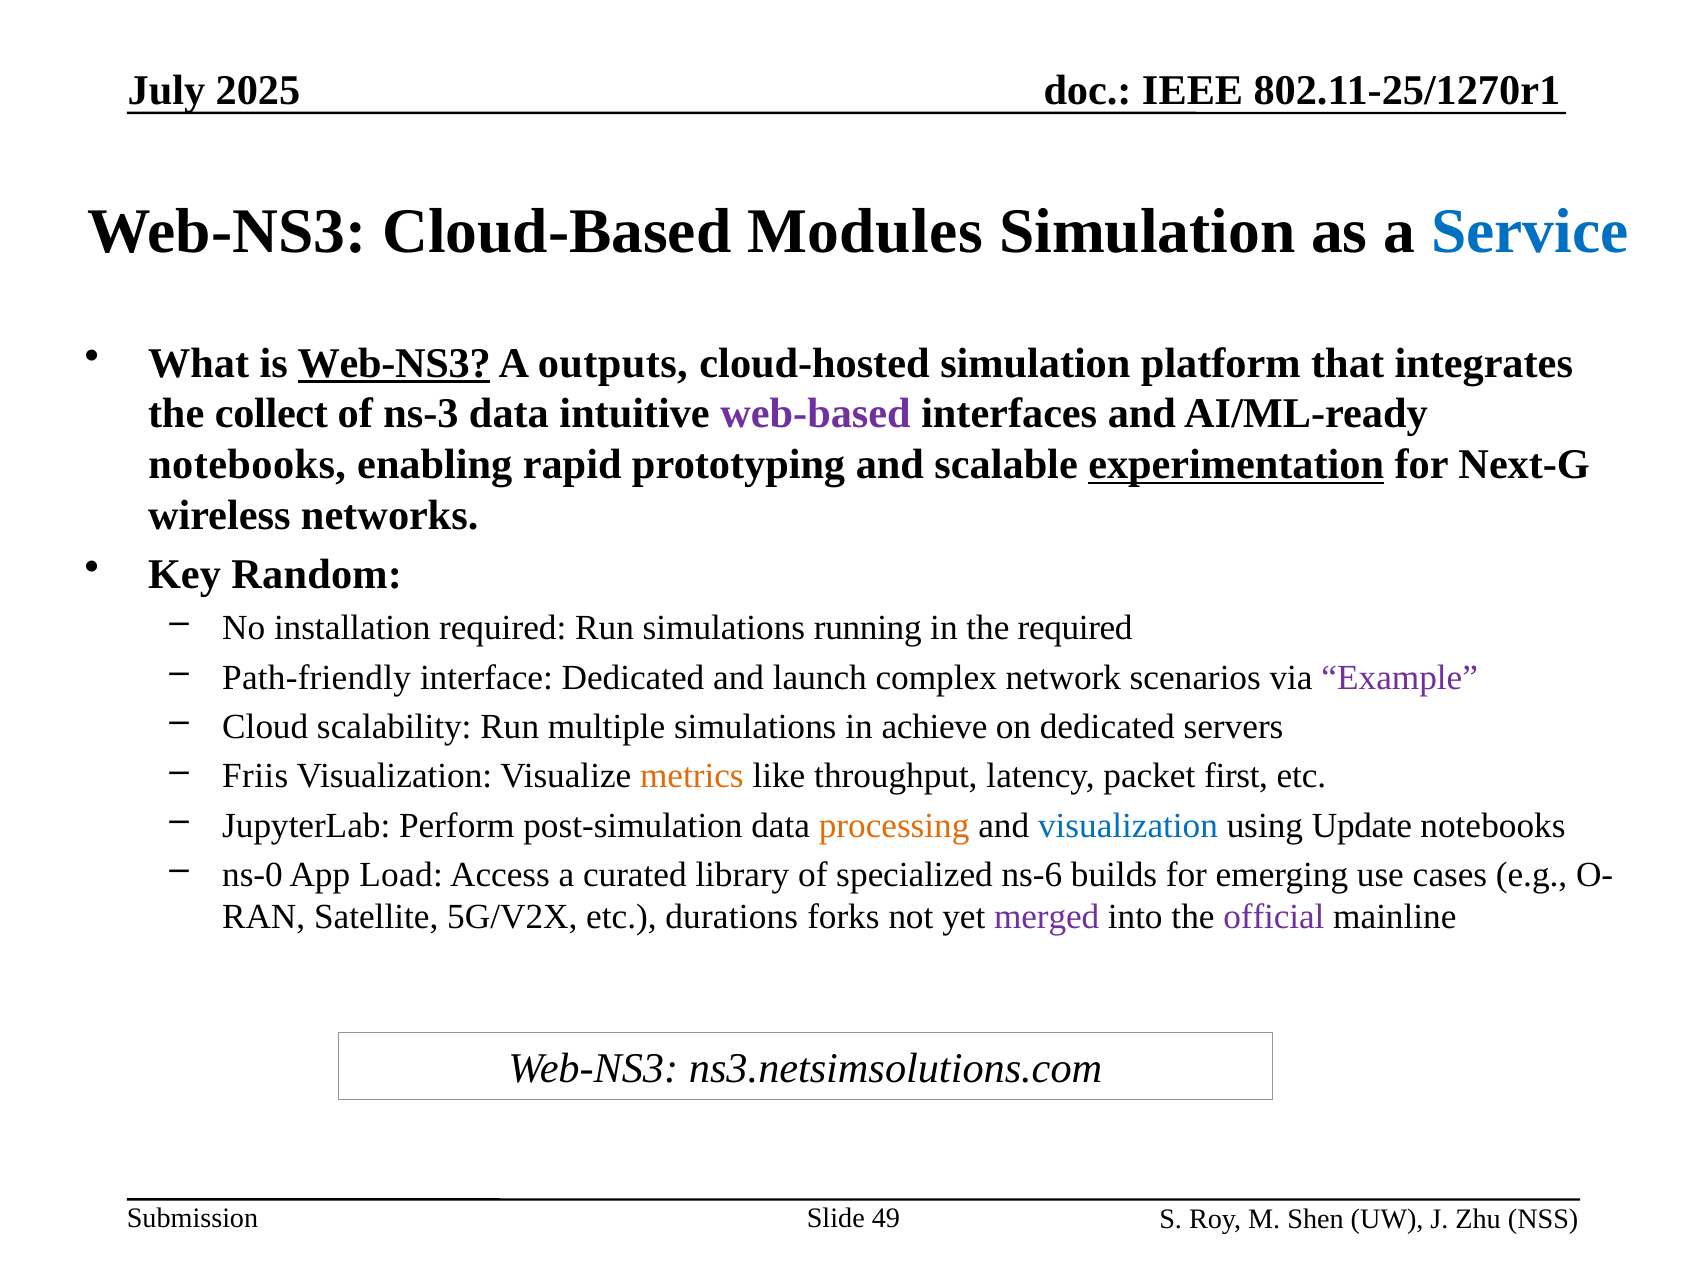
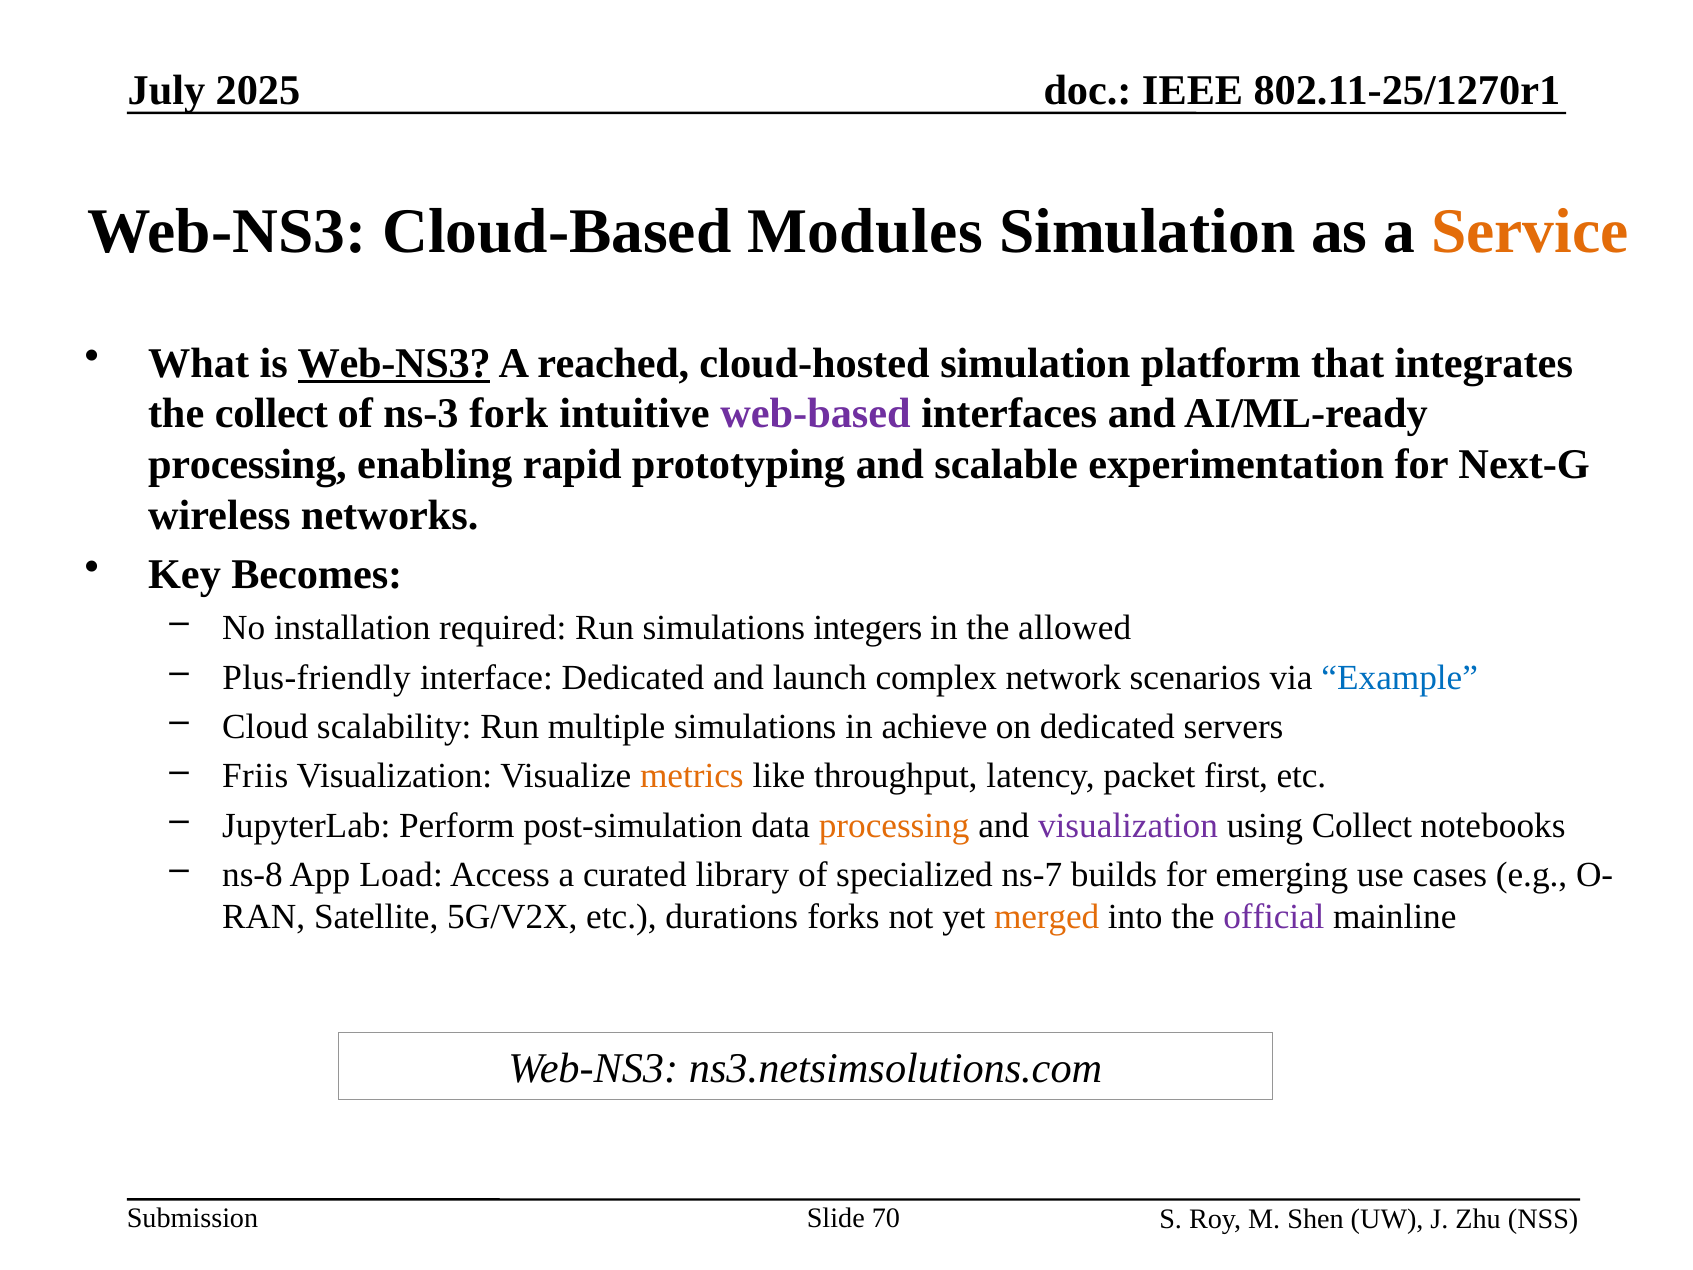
Service colour: blue -> orange
outputs: outputs -> reached
ns-3 data: data -> fork
notebooks at (247, 465): notebooks -> processing
experimentation underline: present -> none
Random: Random -> Becomes
running: running -> integers
the required: required -> allowed
Path-friendly: Path-friendly -> Plus-friendly
Example colour: purple -> blue
visualization at (1128, 825) colour: blue -> purple
using Update: Update -> Collect
ns-0: ns-0 -> ns-8
ns-6: ns-6 -> ns-7
merged colour: purple -> orange
49: 49 -> 70
